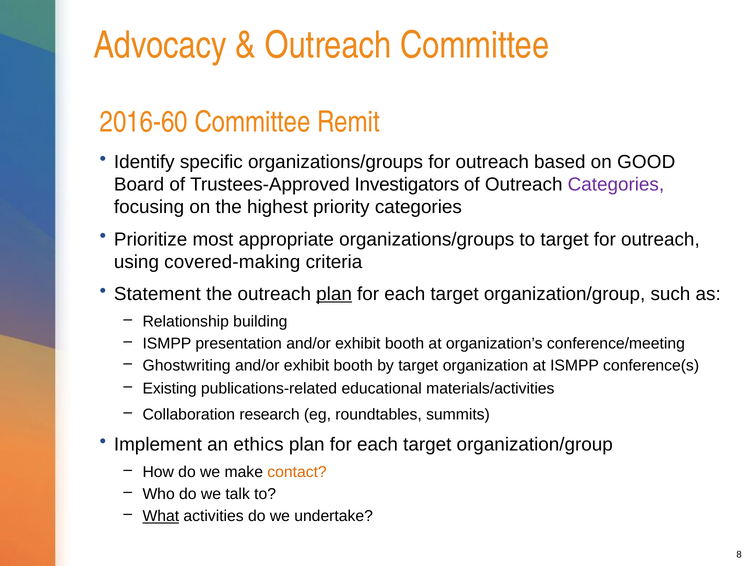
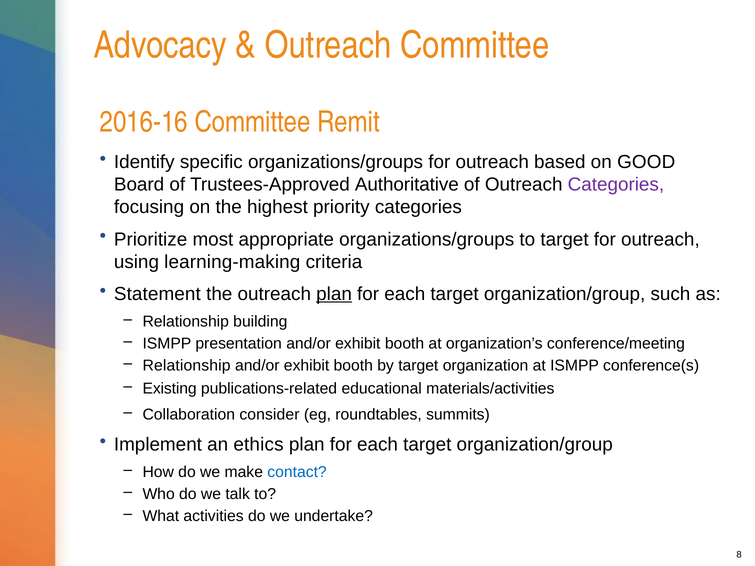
2016-60: 2016-60 -> 2016-16
Investigators: Investigators -> Authoritative
covered-making: covered-making -> learning-making
Ghostwriting at (187, 366): Ghostwriting -> Relationship
research: research -> consider
contact colour: orange -> blue
What underline: present -> none
